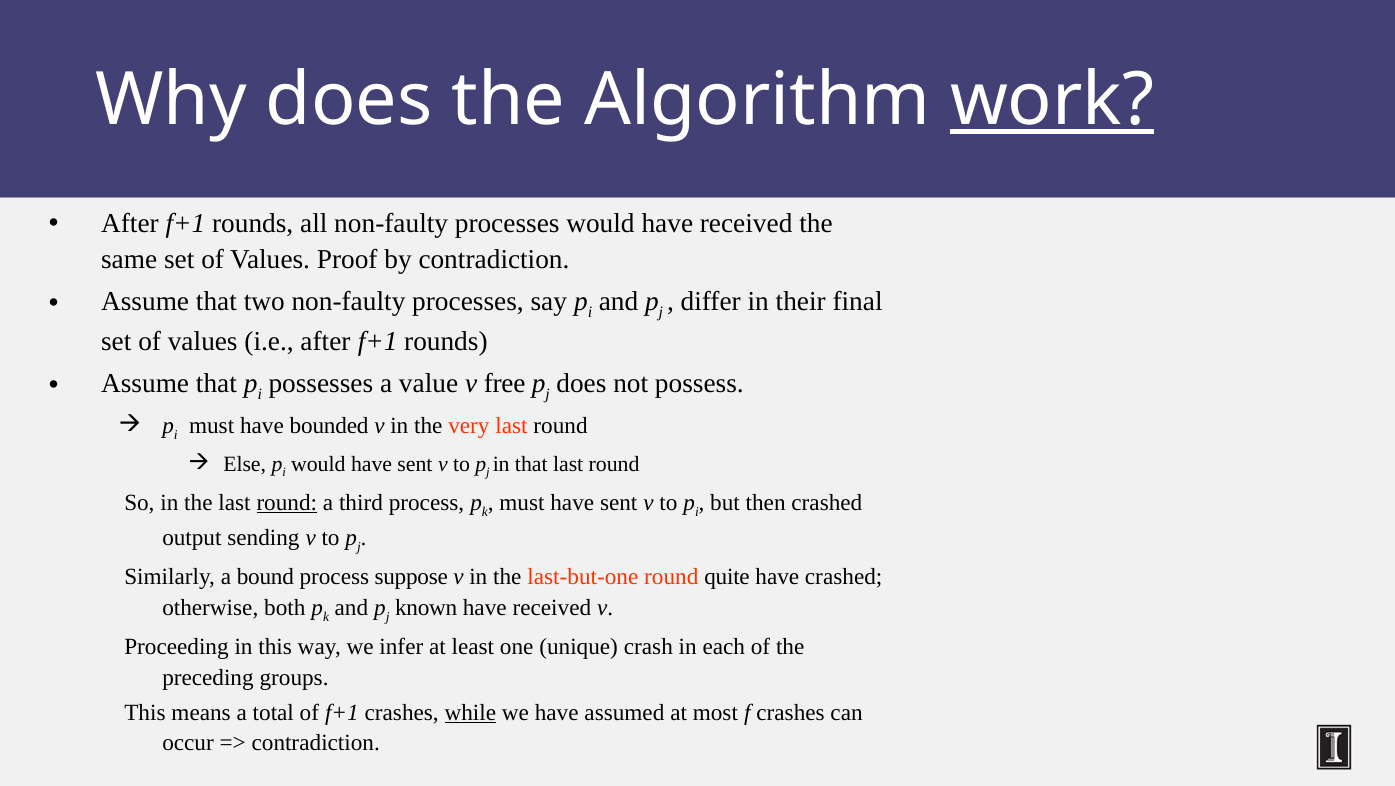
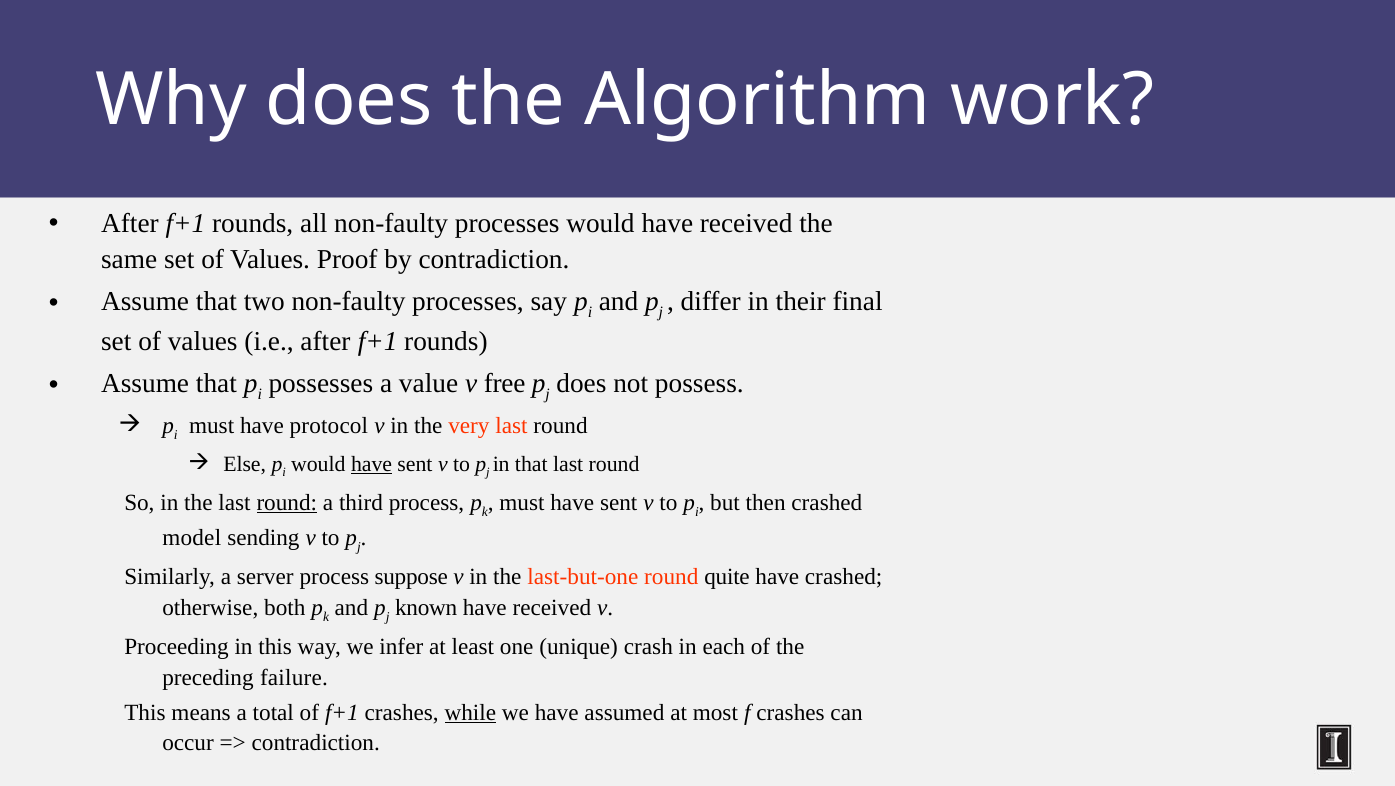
work underline: present -> none
bounded: bounded -> protocol
have at (372, 464) underline: none -> present
output: output -> model
bound: bound -> server
groups: groups -> failure
